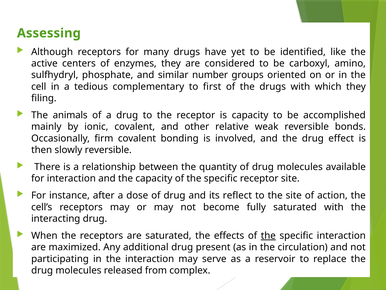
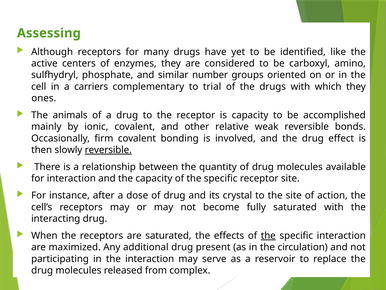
tedious: tedious -> carriers
first: first -> trial
filing: filing -> ones
reversible at (108, 150) underline: none -> present
reflect: reflect -> crystal
